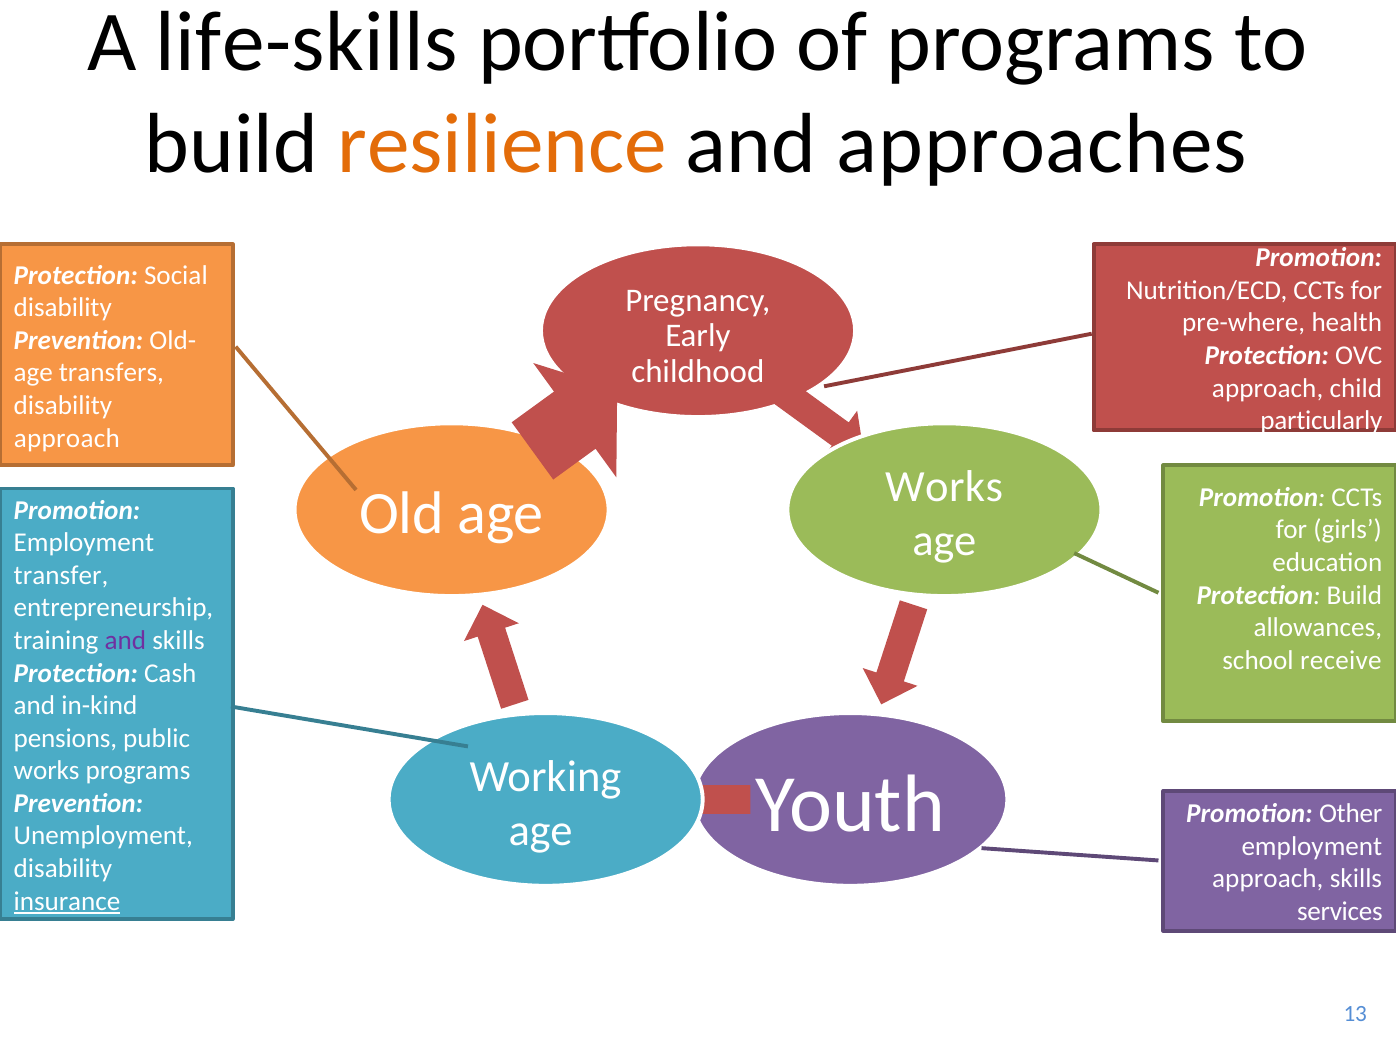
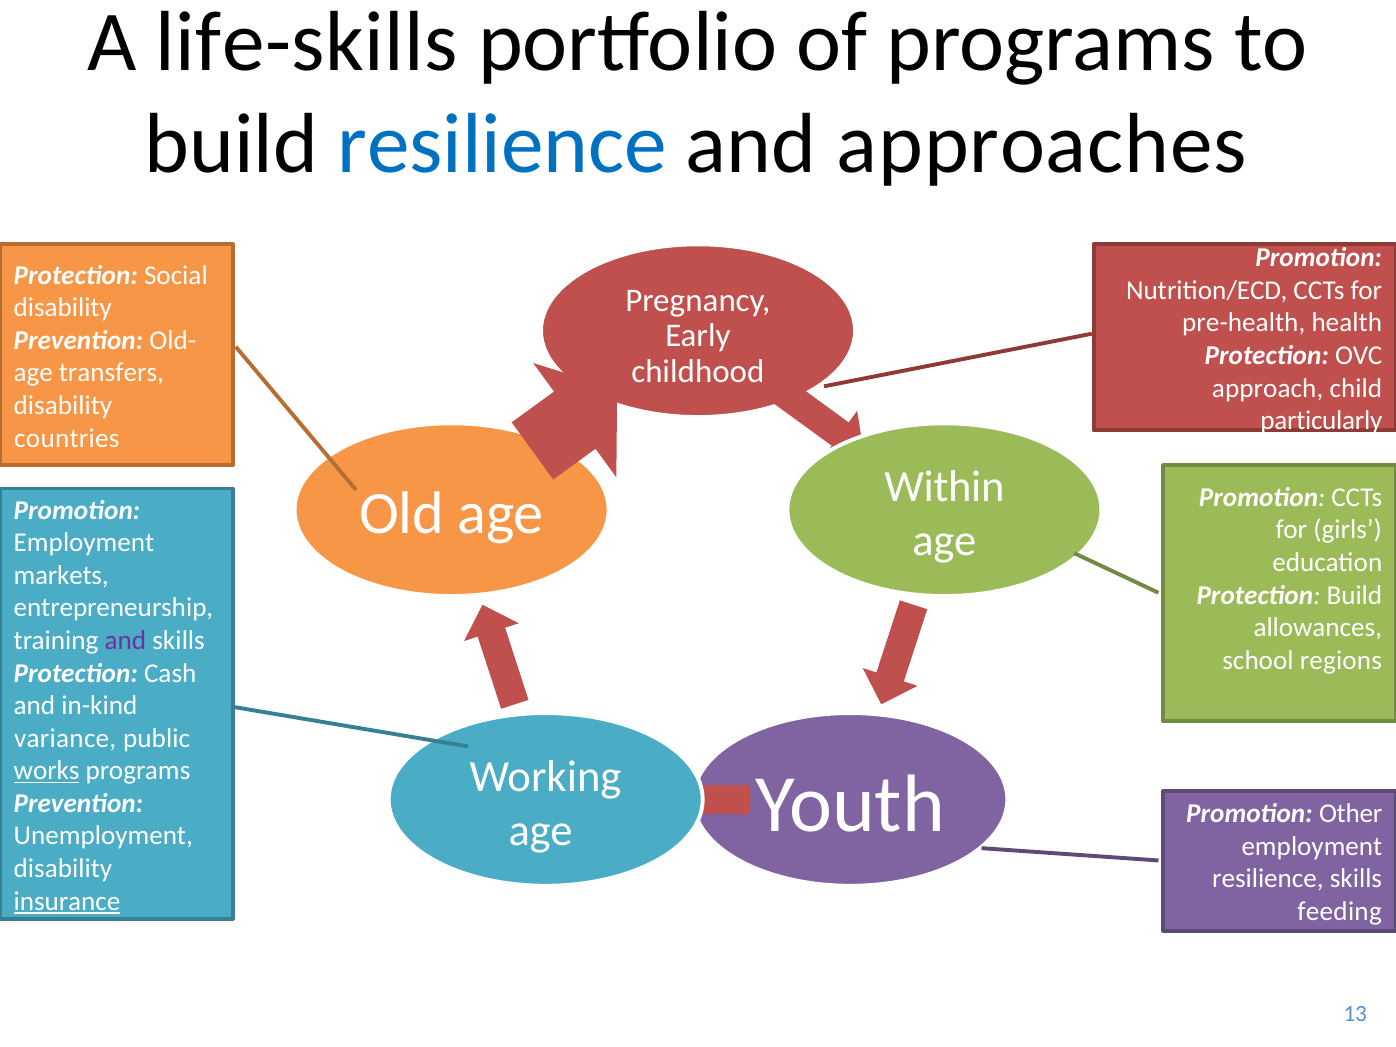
resilience at (502, 144) colour: orange -> blue
pre-where: pre-where -> pre-health
approach at (67, 438): approach -> countries
Works at (944, 487): Works -> Within
transfer: transfer -> markets
receive: receive -> regions
pensions: pensions -> variance
works at (47, 771) underline: none -> present
approach at (1268, 879): approach -> resilience
services: services -> feeding
